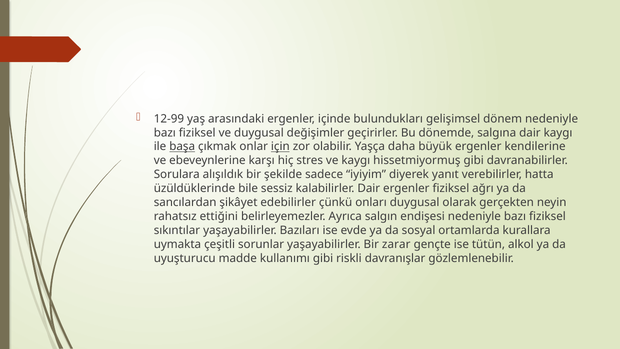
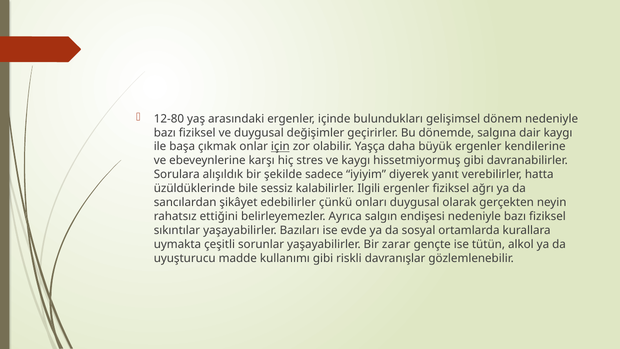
12-99: 12-99 -> 12-80
başa underline: present -> none
kalabilirler Dair: Dair -> Ilgili
